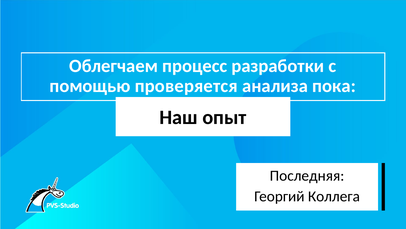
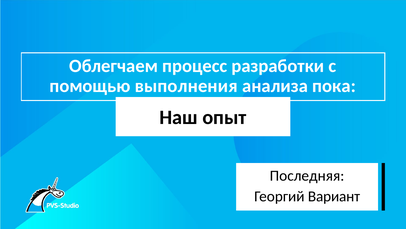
проверяется: проверяется -> выполнения
Коллега: Коллега -> Вариант
